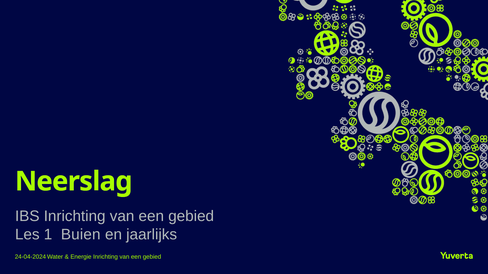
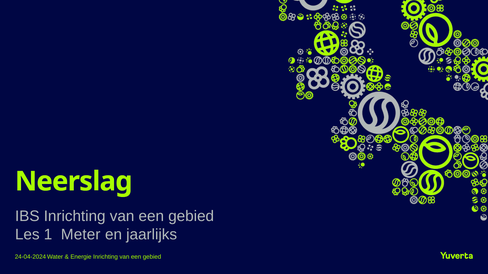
Buien: Buien -> Meter
